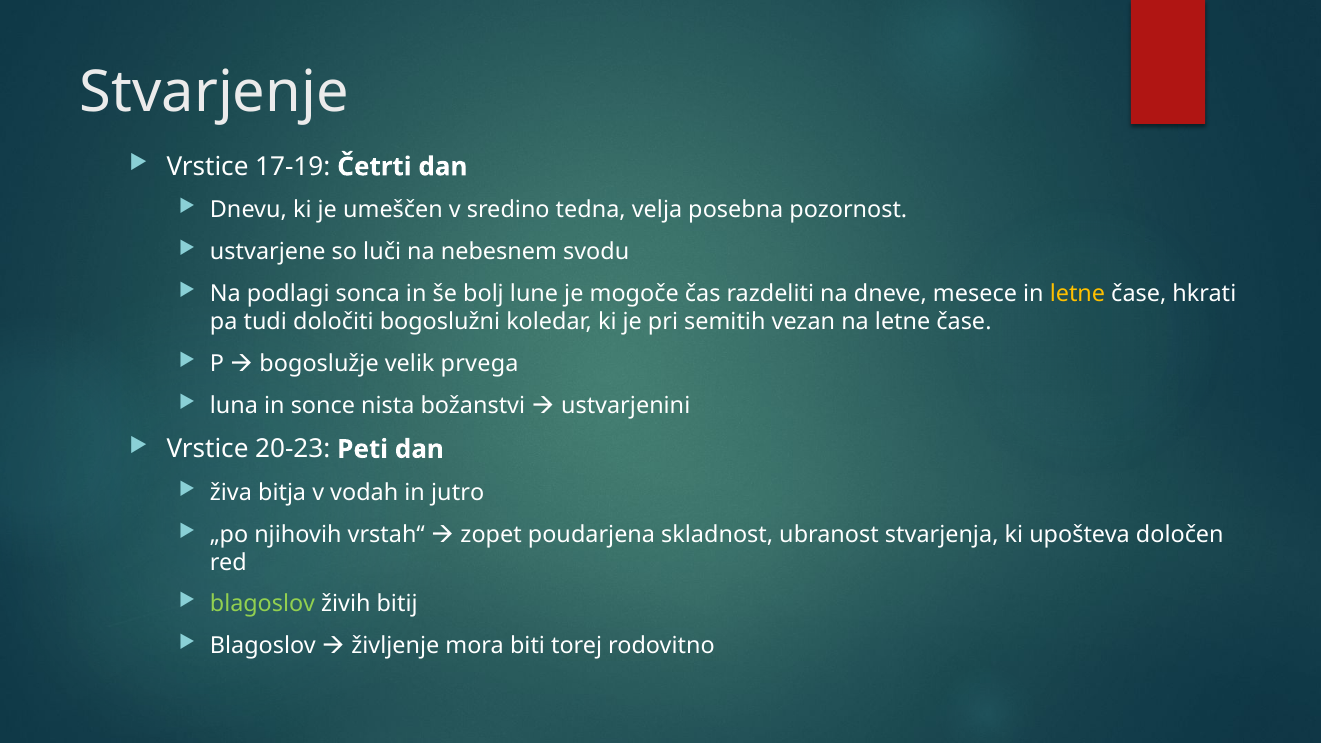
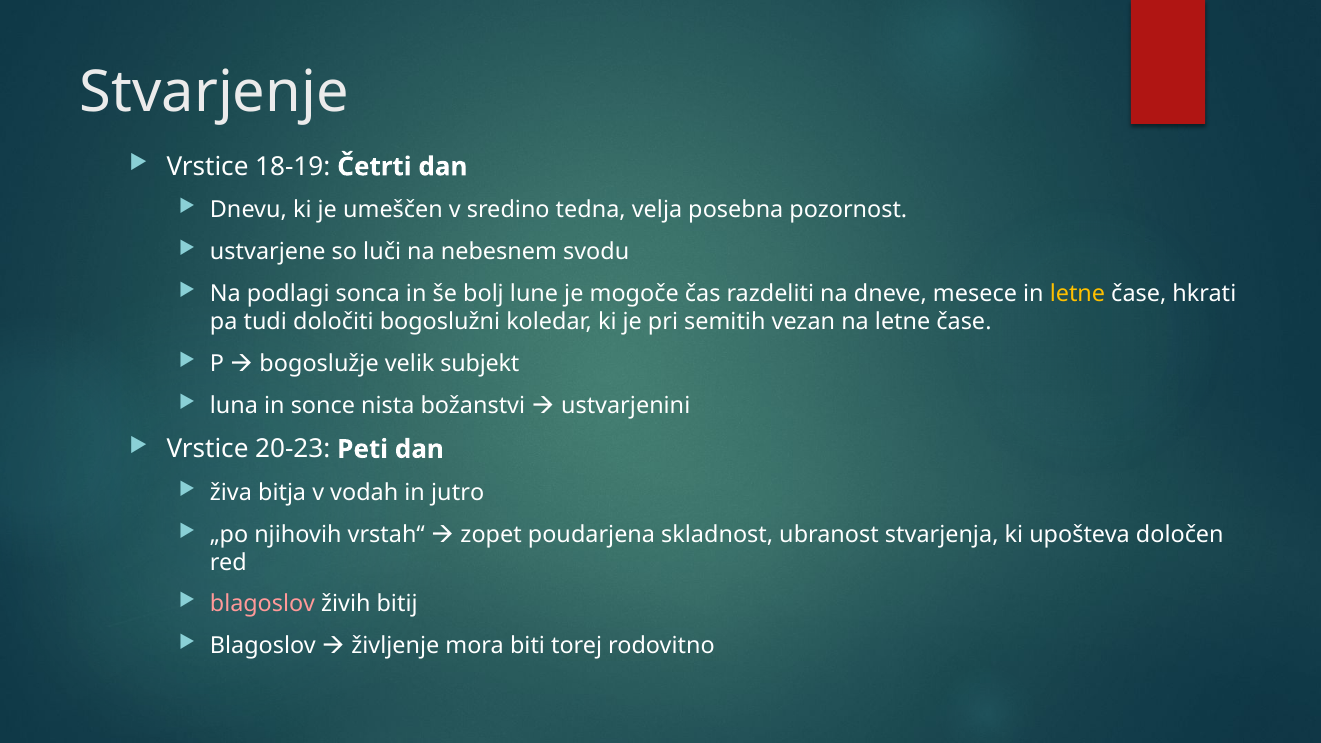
17-19: 17-19 -> 18-19
prvega: prvega -> subjekt
blagoslov at (262, 604) colour: light green -> pink
